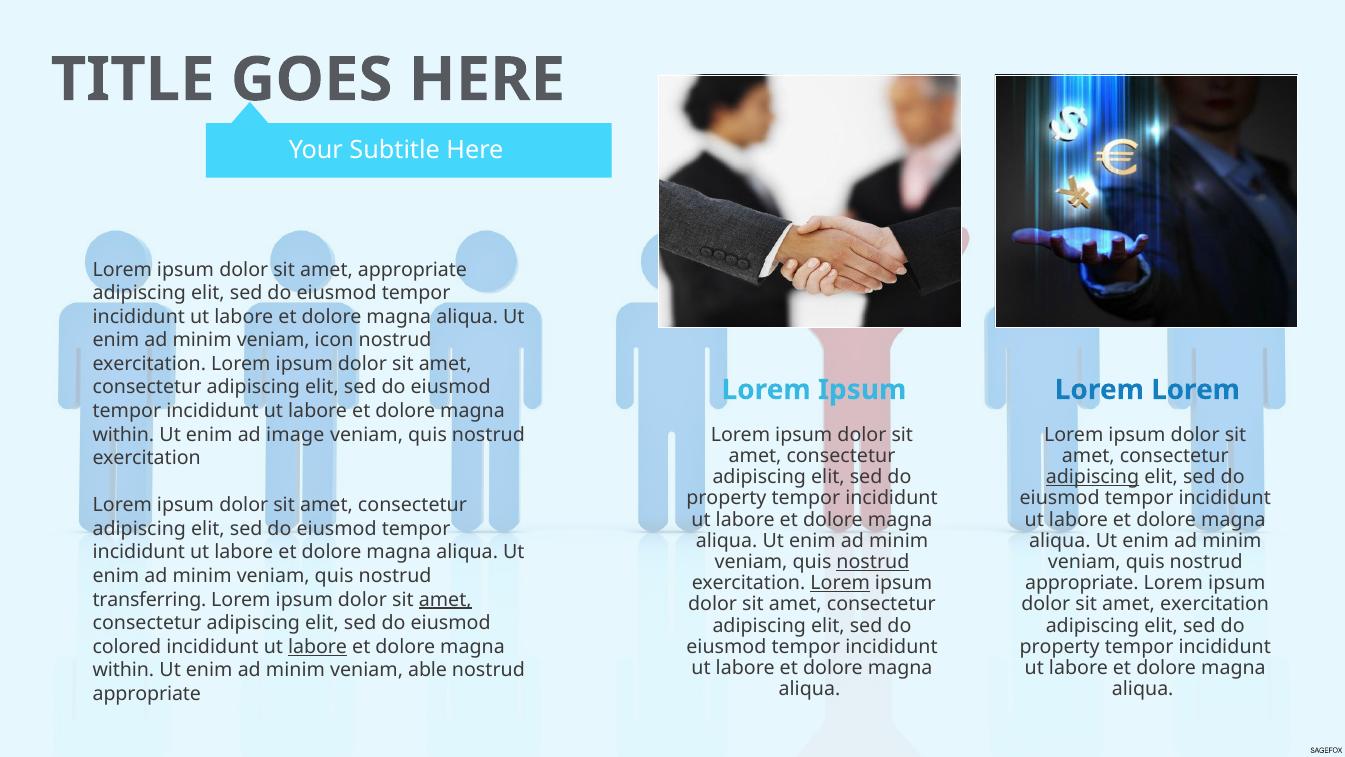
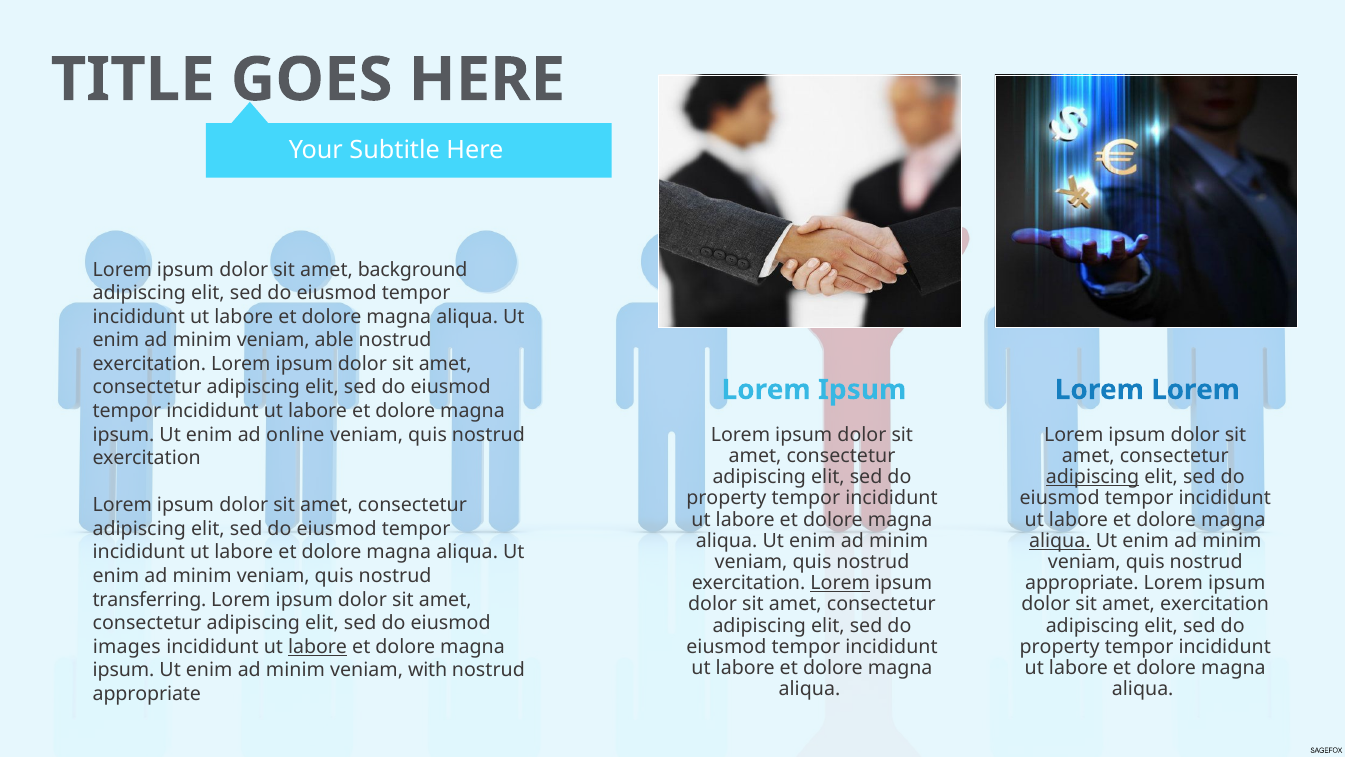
amet appropriate: appropriate -> background
icon: icon -> able
within at (123, 434): within -> ipsum
image: image -> online
aliqua at (1060, 540) underline: none -> present
nostrud at (873, 562) underline: present -> none
amet at (445, 599) underline: present -> none
colored: colored -> images
within at (123, 670): within -> ipsum
able: able -> with
